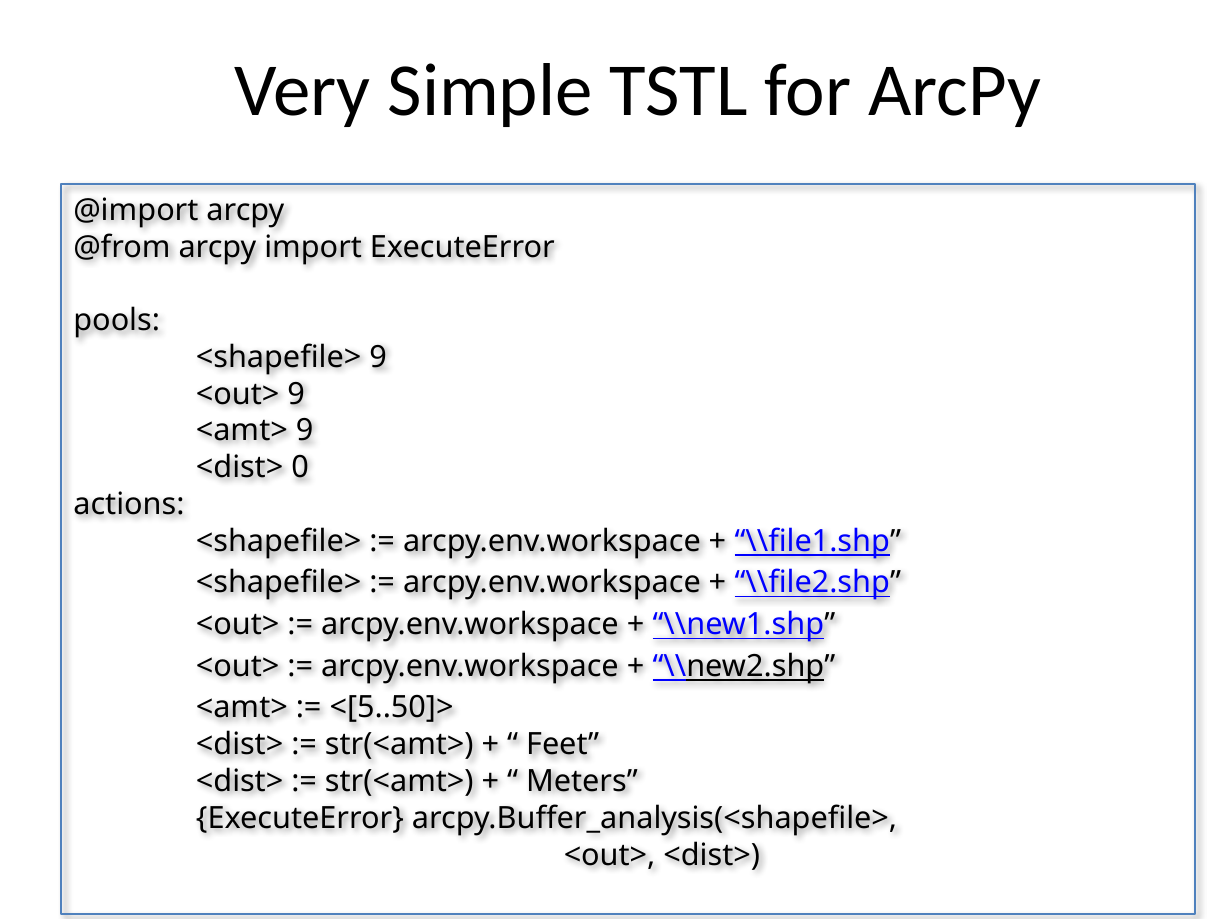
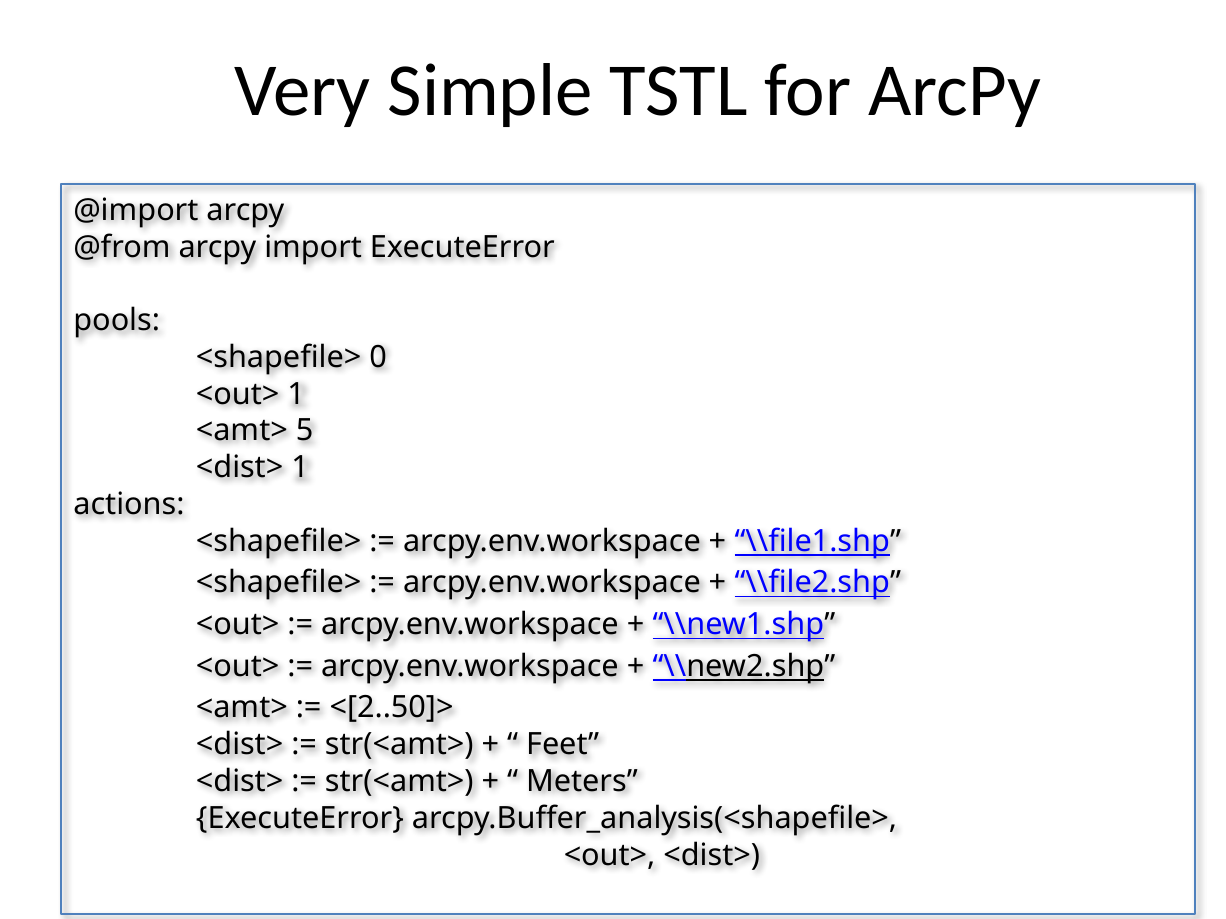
<shapefile> 9: 9 -> 0
<out> 9: 9 -> 1
<amt> 9: 9 -> 5
<dist> 0: 0 -> 1
<[5..50]>: <[5..50]> -> <[2..50]>
